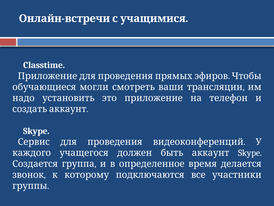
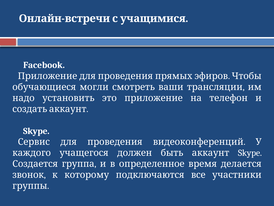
Classtime: Classtime -> Facebook
